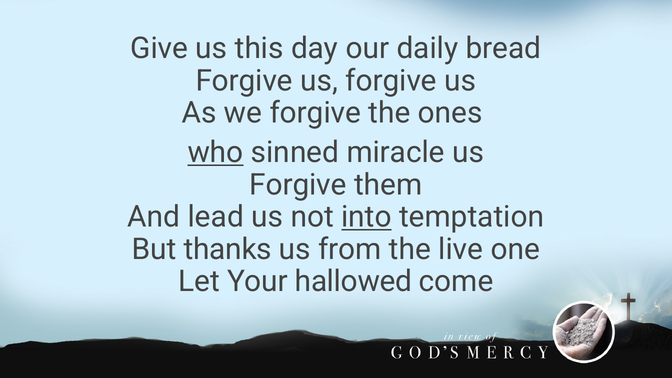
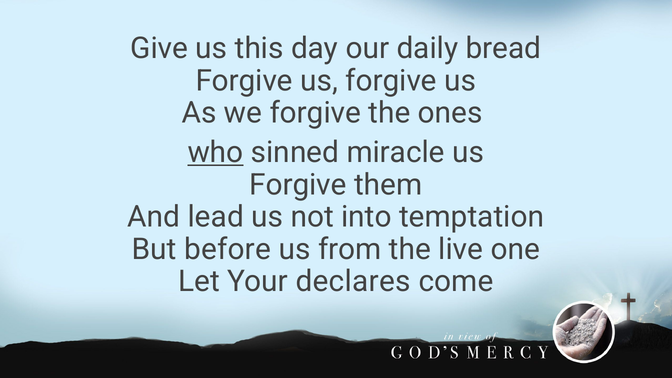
into underline: present -> none
thanks: thanks -> before
hallowed: hallowed -> declares
